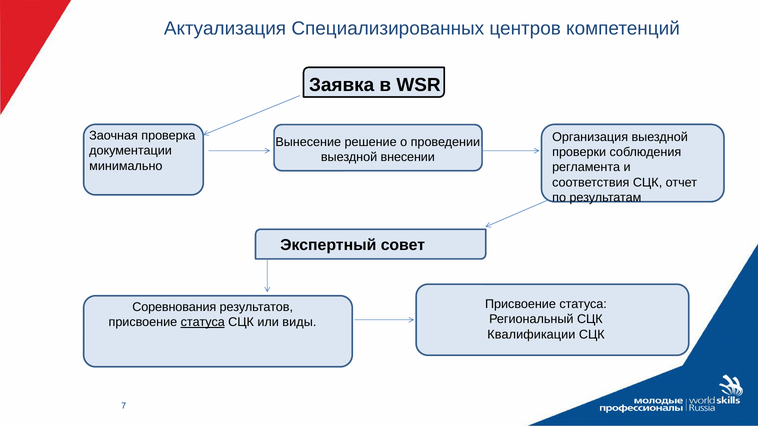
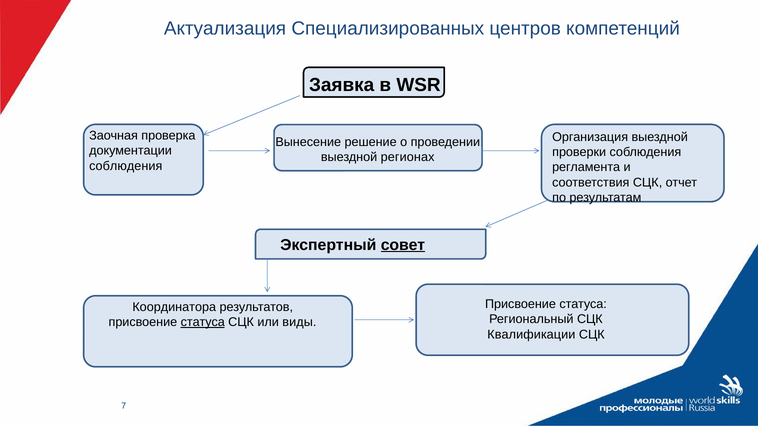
внесении: внесении -> регионах
минимально at (126, 166): минимально -> соблюдения
совет underline: none -> present
Соревнования: Соревнования -> Координатора
